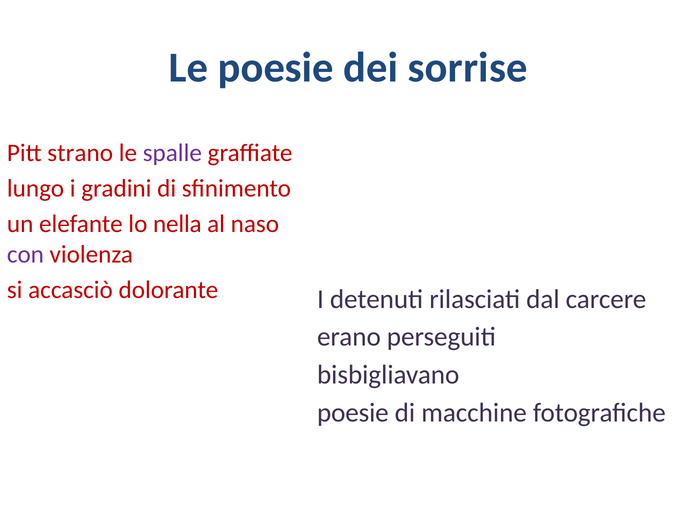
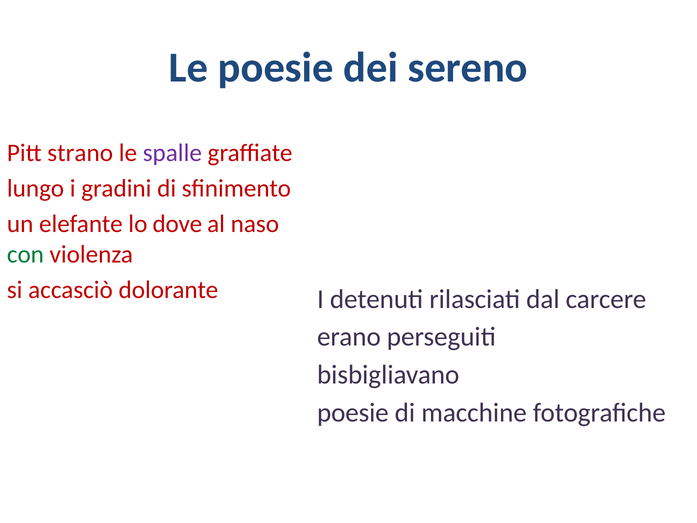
sorrise: sorrise -> sereno
nella: nella -> dove
con colour: purple -> green
